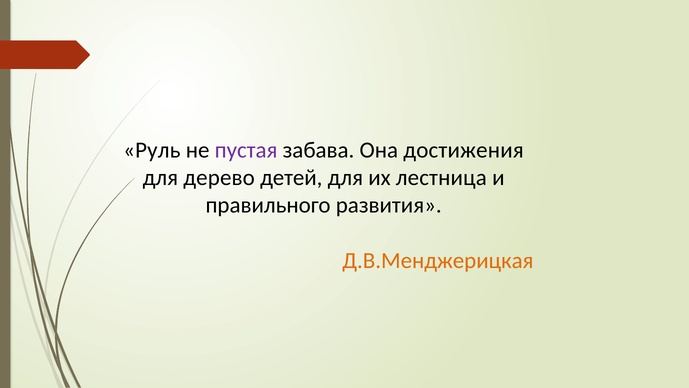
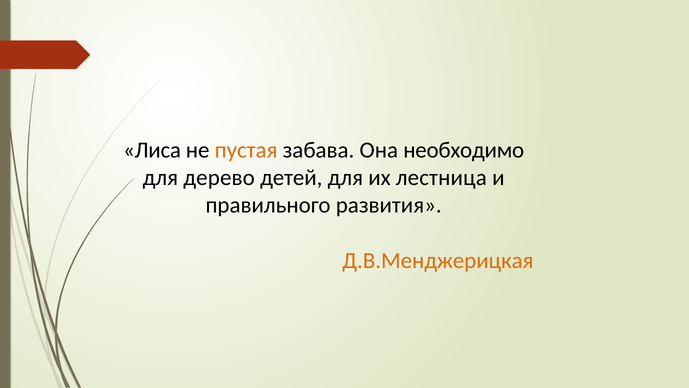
Руль: Руль -> Лиса
пустая colour: purple -> orange
достижения: достижения -> необходимо
